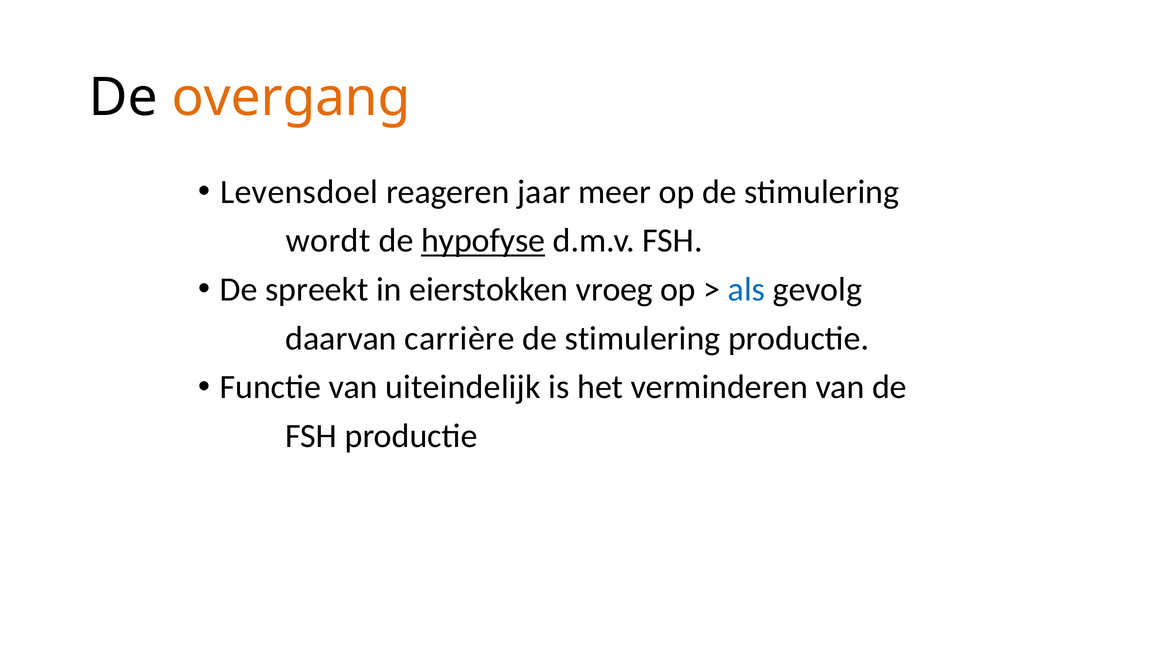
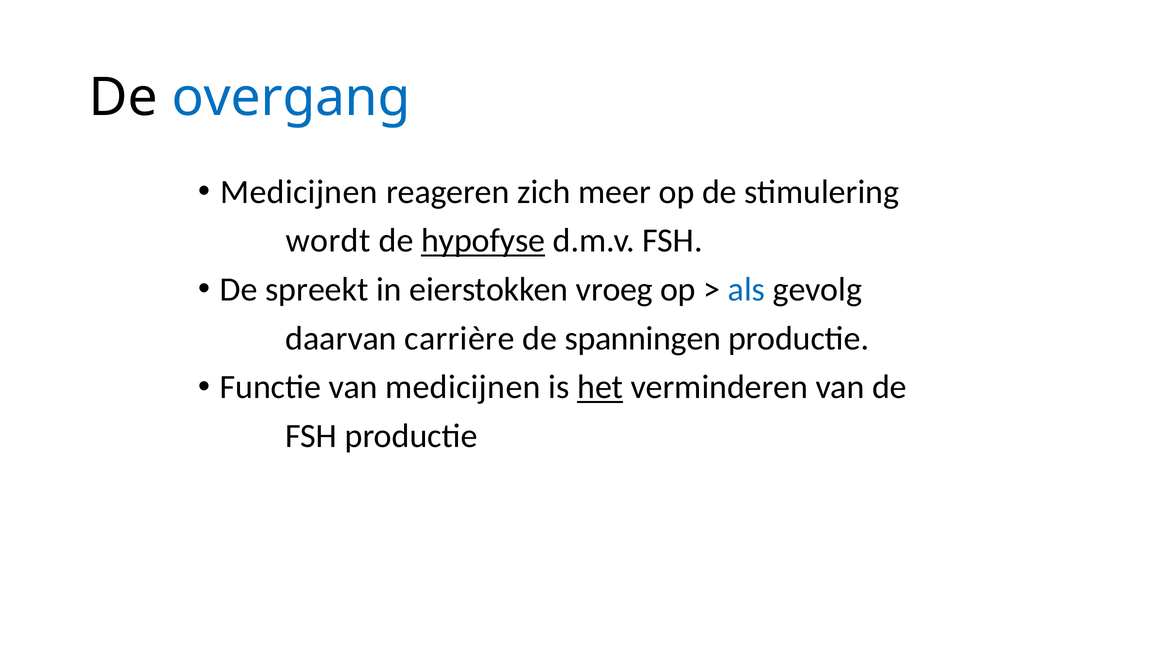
overgang colour: orange -> blue
Levensdoel at (299, 192): Levensdoel -> Medicijnen
jaar: jaar -> zich
stimulering at (643, 339): stimulering -> spanningen
van uiteindelijk: uiteindelijk -> medicijnen
het underline: none -> present
